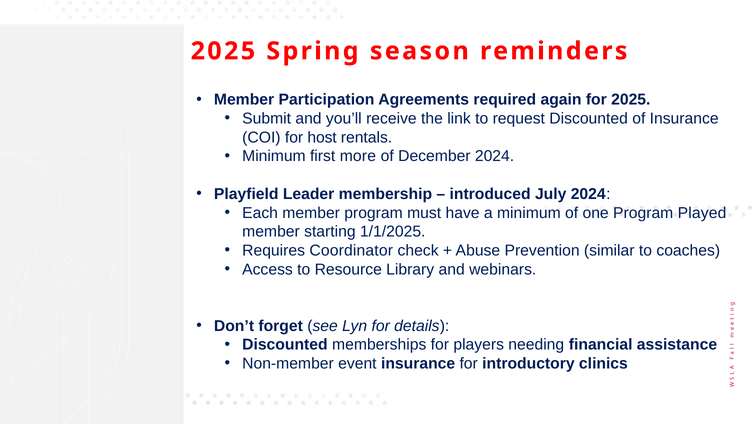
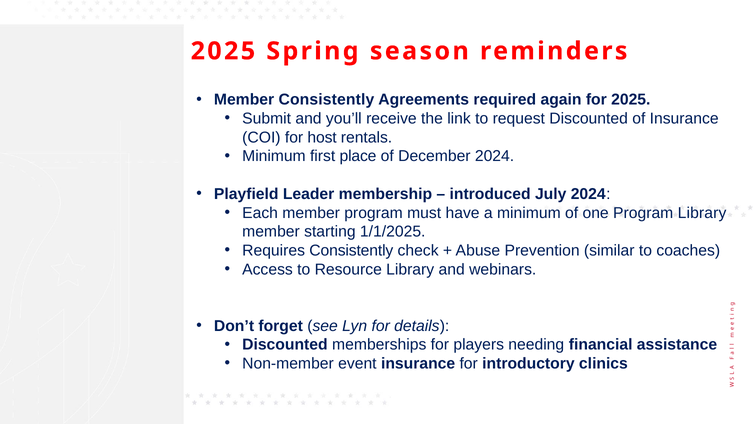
Member Participation: Participation -> Consistently
more: more -> place
Program Played: Played -> Library
Requires Coordinator: Coordinator -> Consistently
